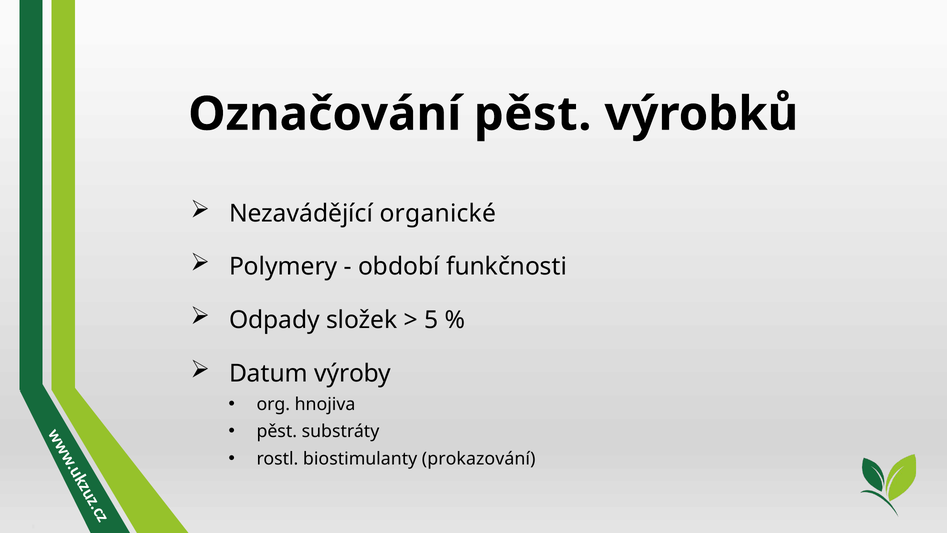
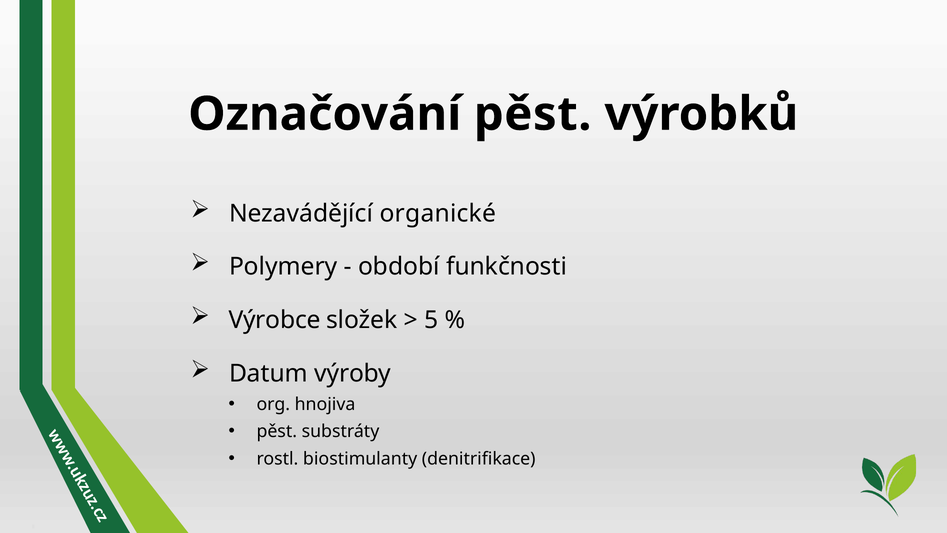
Odpady: Odpady -> Výrobce
prokazování: prokazování -> denitrifikace
